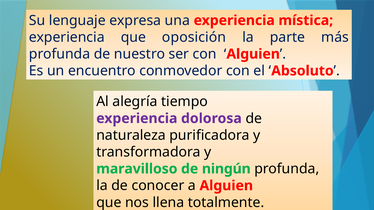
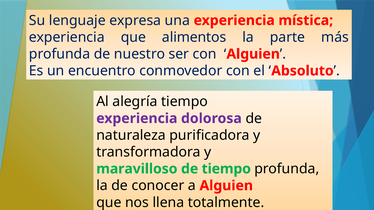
oposición: oposición -> alimentos
de ningún: ningún -> tiempo
